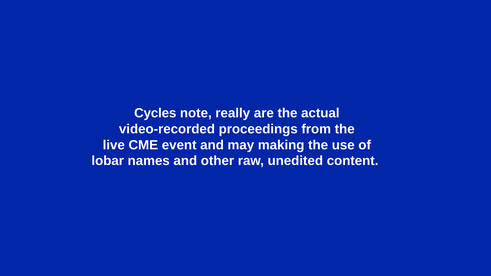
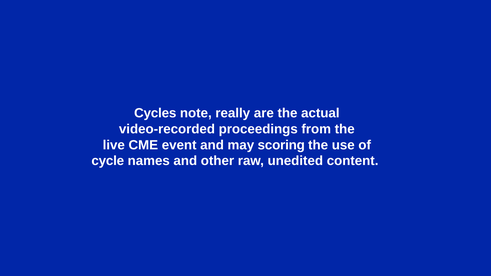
making: making -> scoring
lobar: lobar -> cycle
